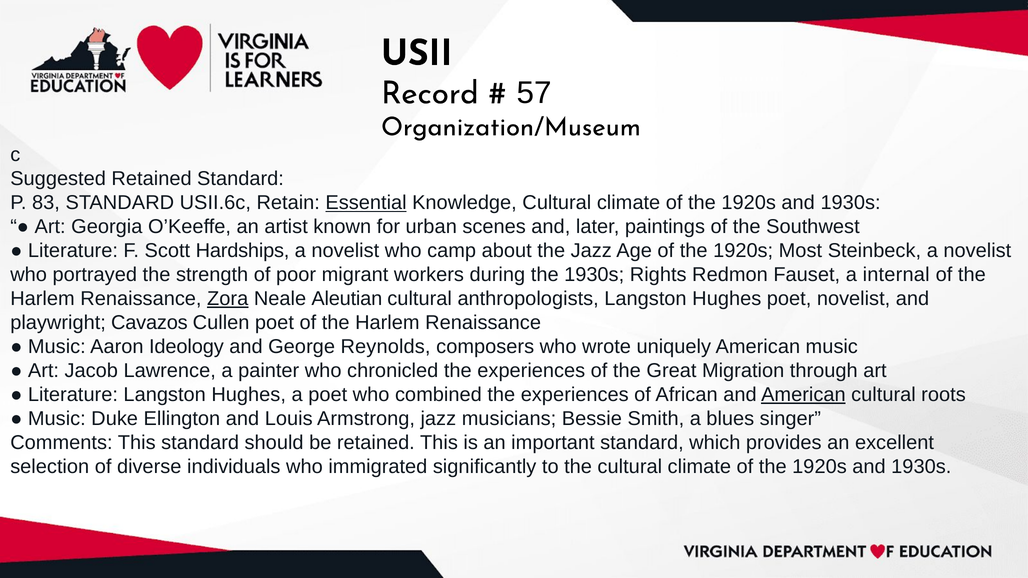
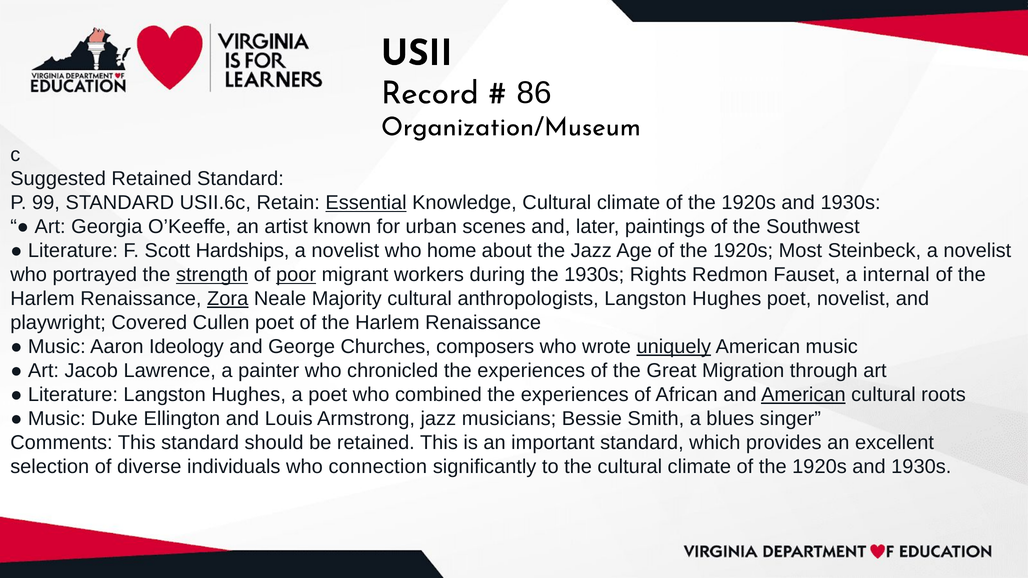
57: 57 -> 86
83: 83 -> 99
camp: camp -> home
strength underline: none -> present
poor underline: none -> present
Aleutian: Aleutian -> Majority
Cavazos: Cavazos -> Covered
Reynolds: Reynolds -> Churches
uniquely underline: none -> present
immigrated: immigrated -> connection
